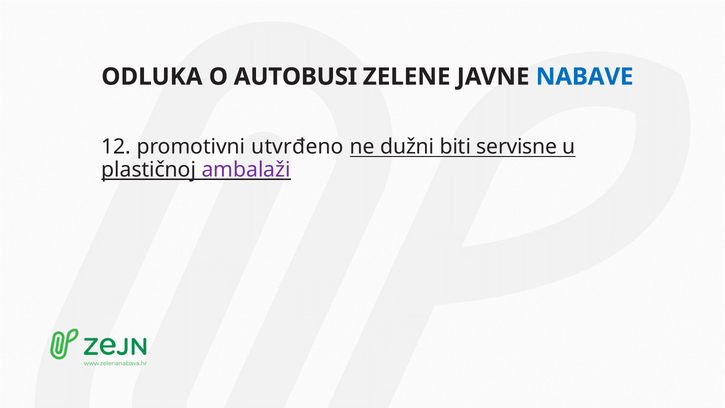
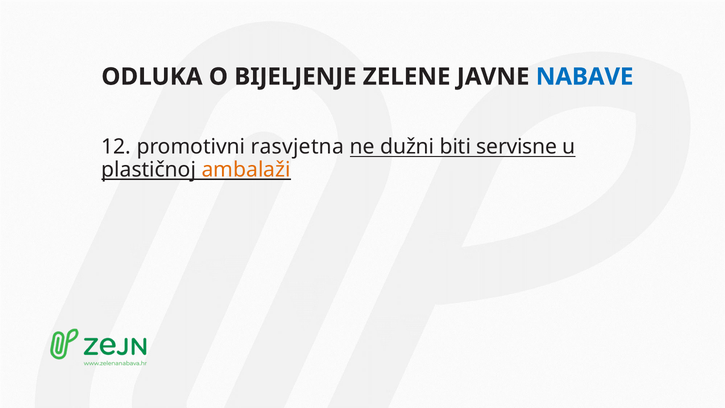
AUTOBUSI: AUTOBUSI -> BIJELJENJE
utvrđeno: utvrđeno -> rasvjetna
ambalaži colour: purple -> orange
